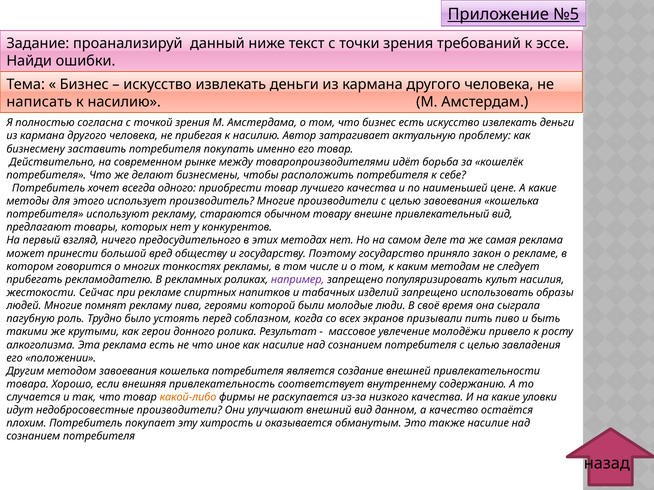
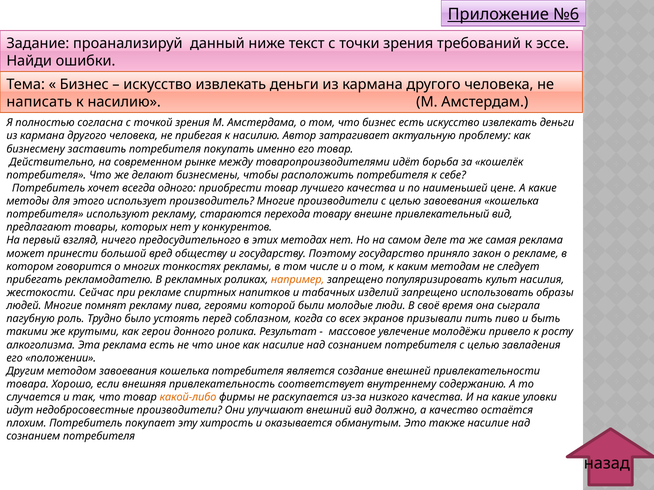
№5: №5 -> №6
обычном: обычном -> перехода
например colour: purple -> orange
данном: данном -> должно
